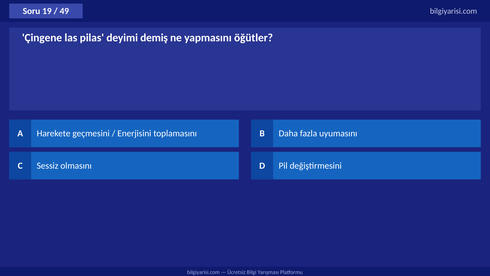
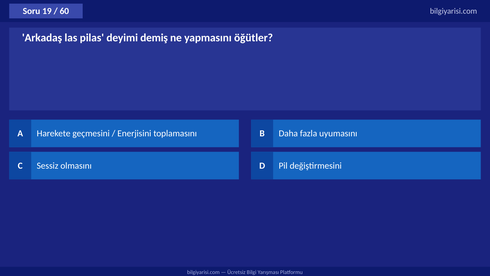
49: 49 -> 60
Çingene: Çingene -> Arkadaş
